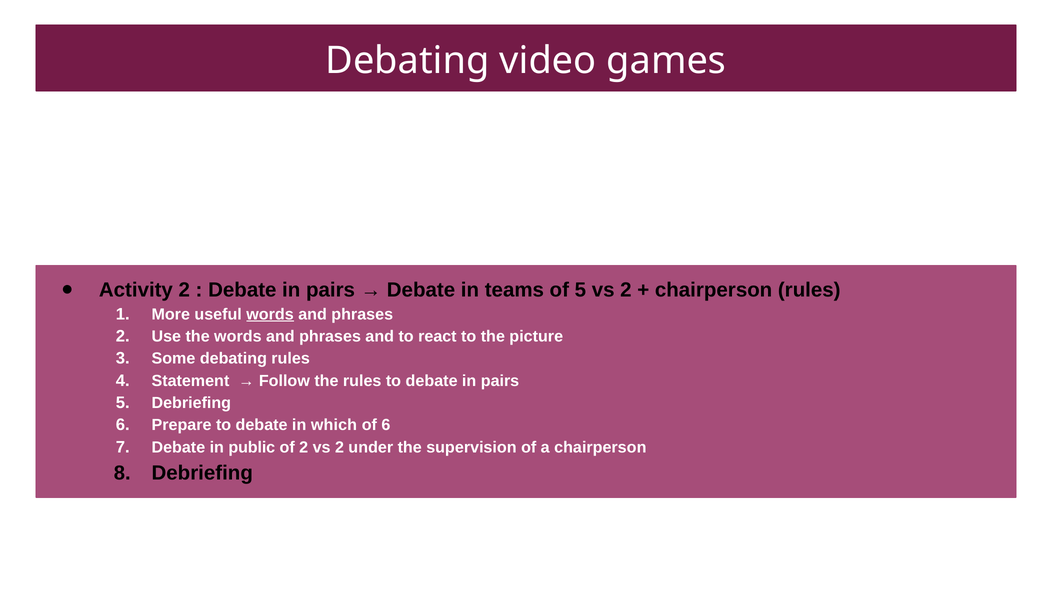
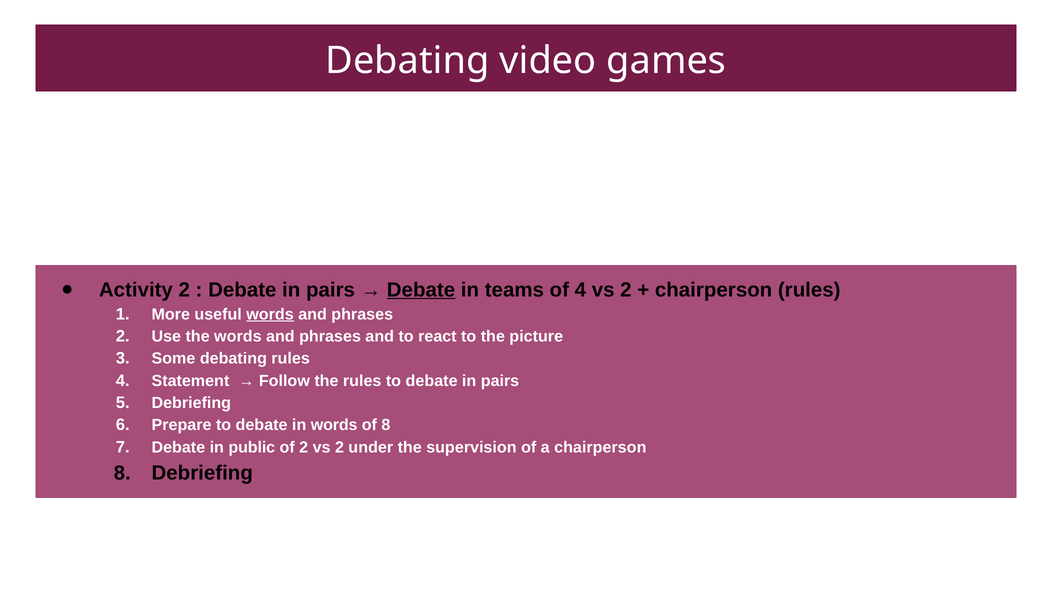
Debate at (421, 290) underline: none -> present
of 5: 5 -> 4
in which: which -> words
of 6: 6 -> 8
